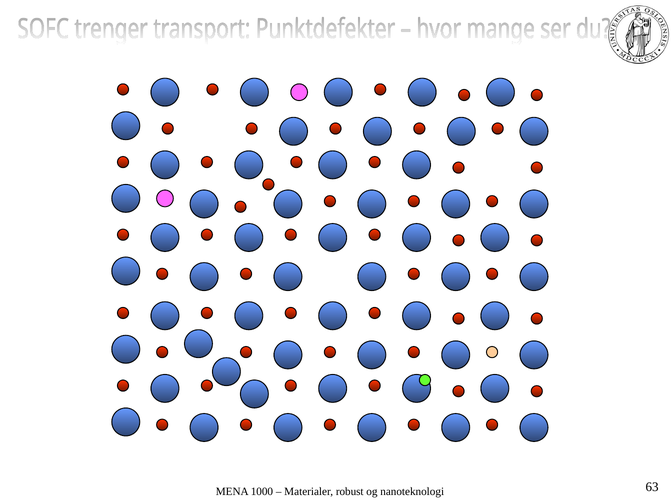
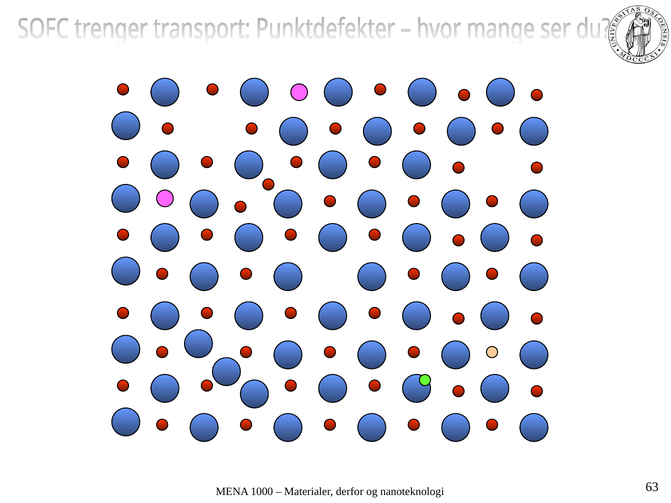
robust: robust -> derfor
